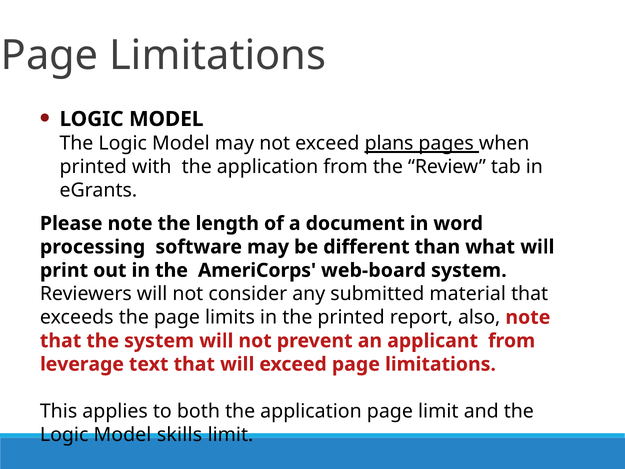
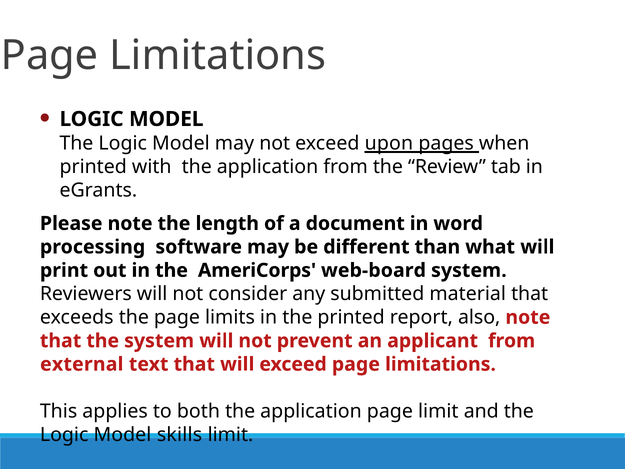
plans: plans -> upon
leverage: leverage -> external
